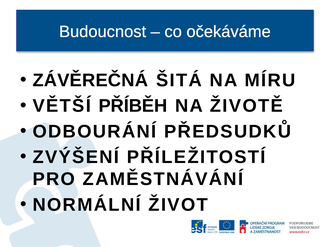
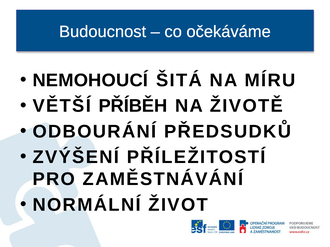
ZÁVĚREČNÁ: ZÁVĚREČNÁ -> NEMOHOUCÍ
